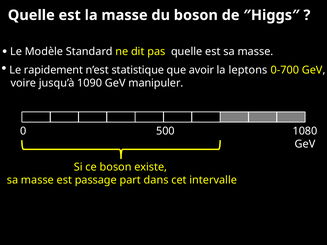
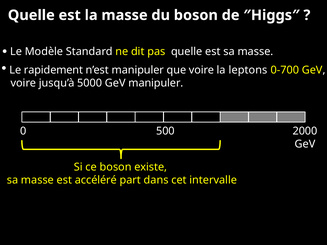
n’est statistique: statistique -> manipuler
que avoir: avoir -> voire
1090: 1090 -> 5000
1080: 1080 -> 2000
passage: passage -> accéléré
